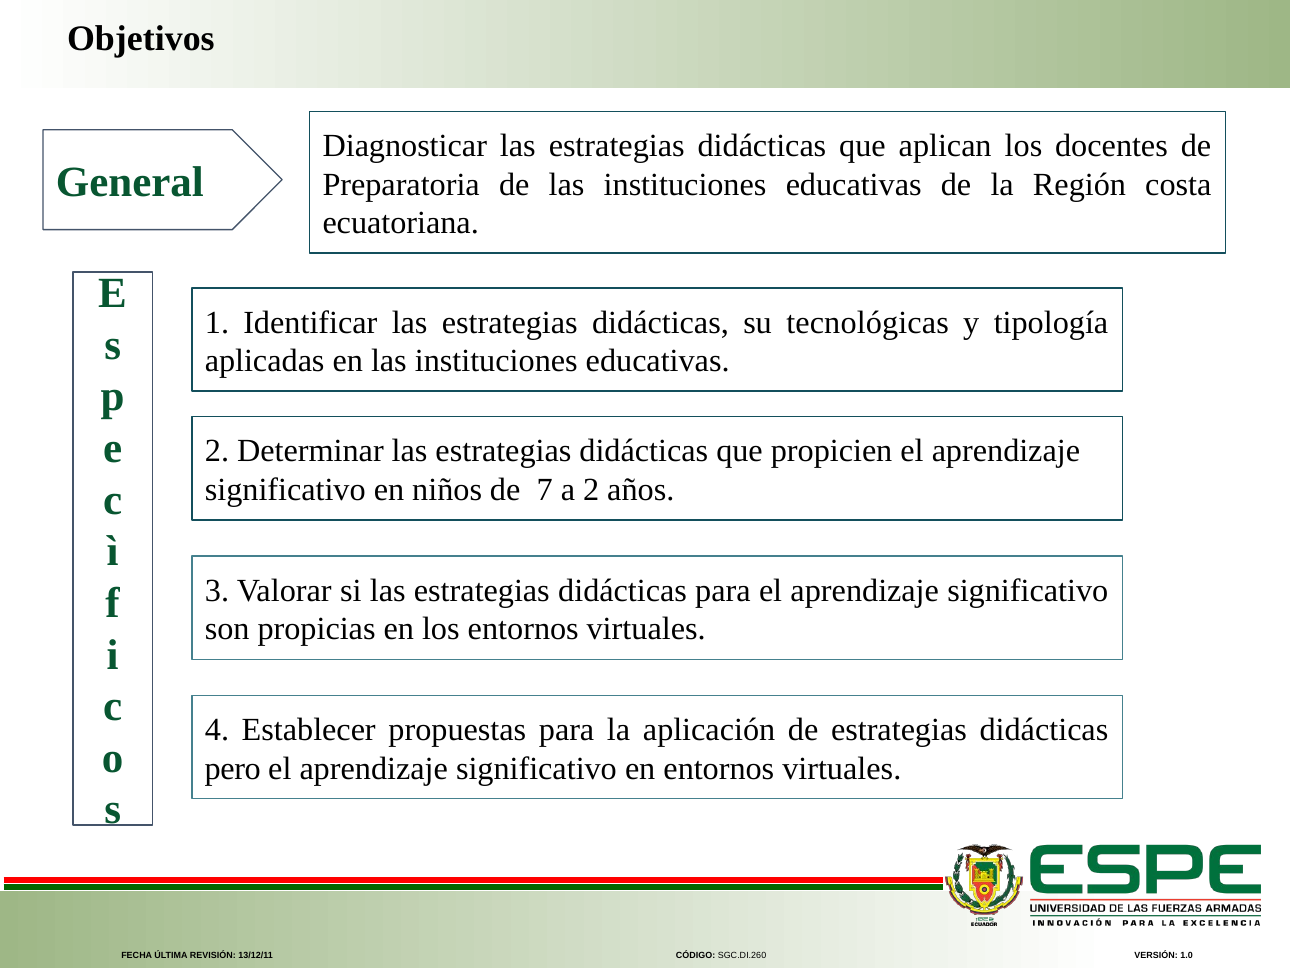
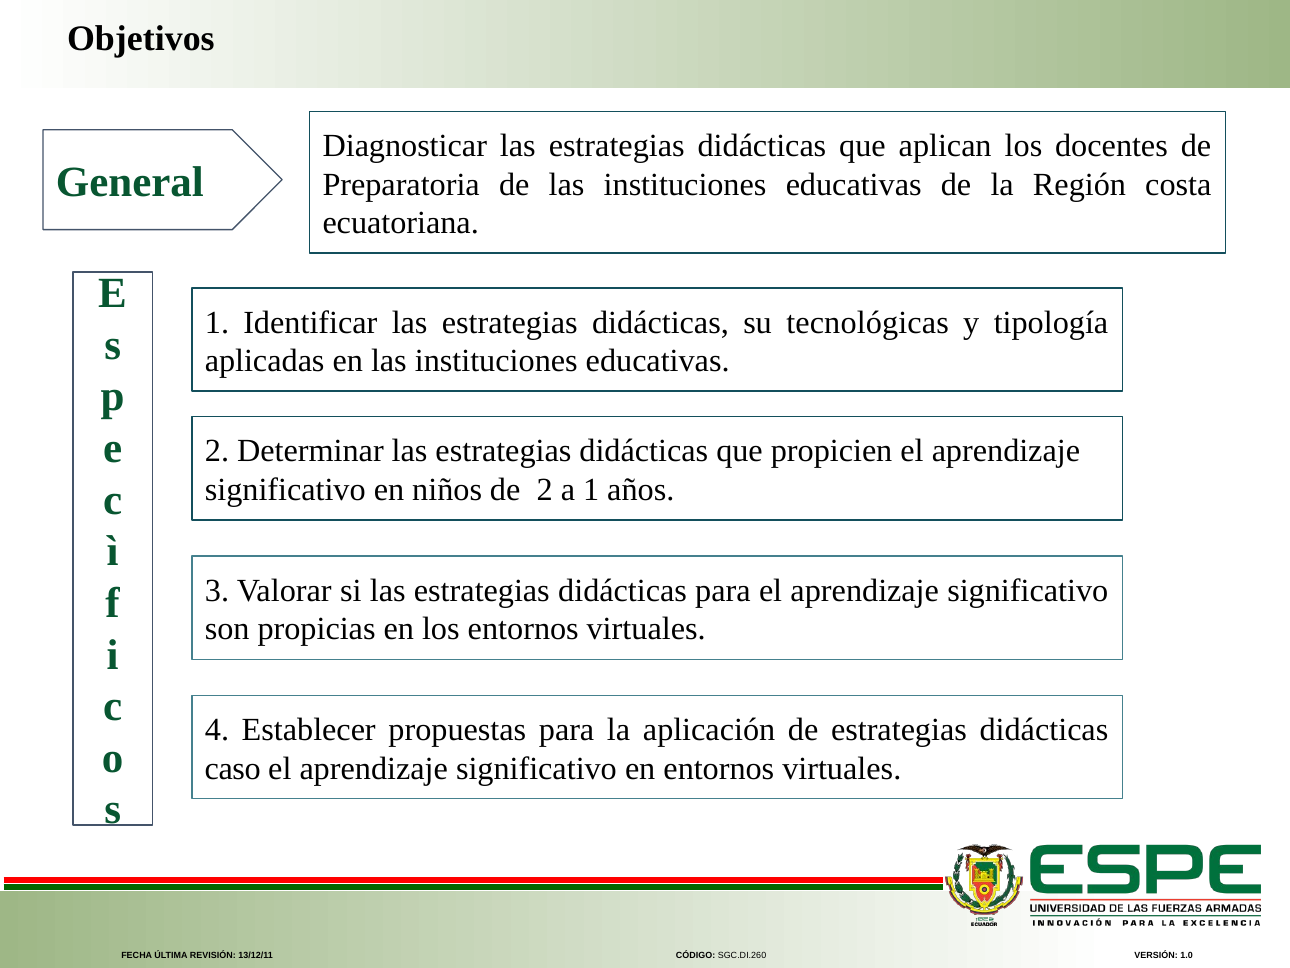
de 7: 7 -> 2
a 2: 2 -> 1
pero: pero -> caso
